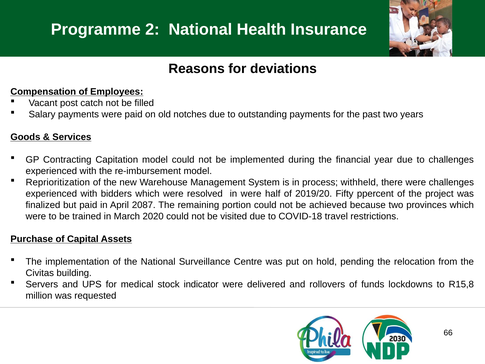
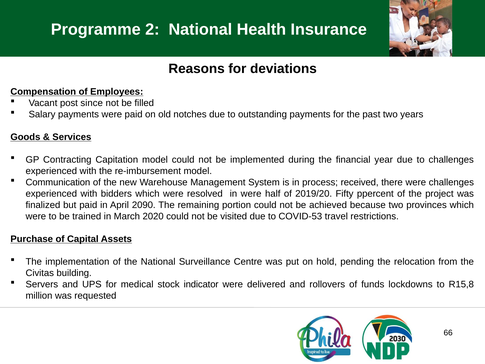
catch: catch -> since
Reprioritization: Reprioritization -> Communication
withheld: withheld -> received
2087: 2087 -> 2090
COVID-18: COVID-18 -> COVID-53
